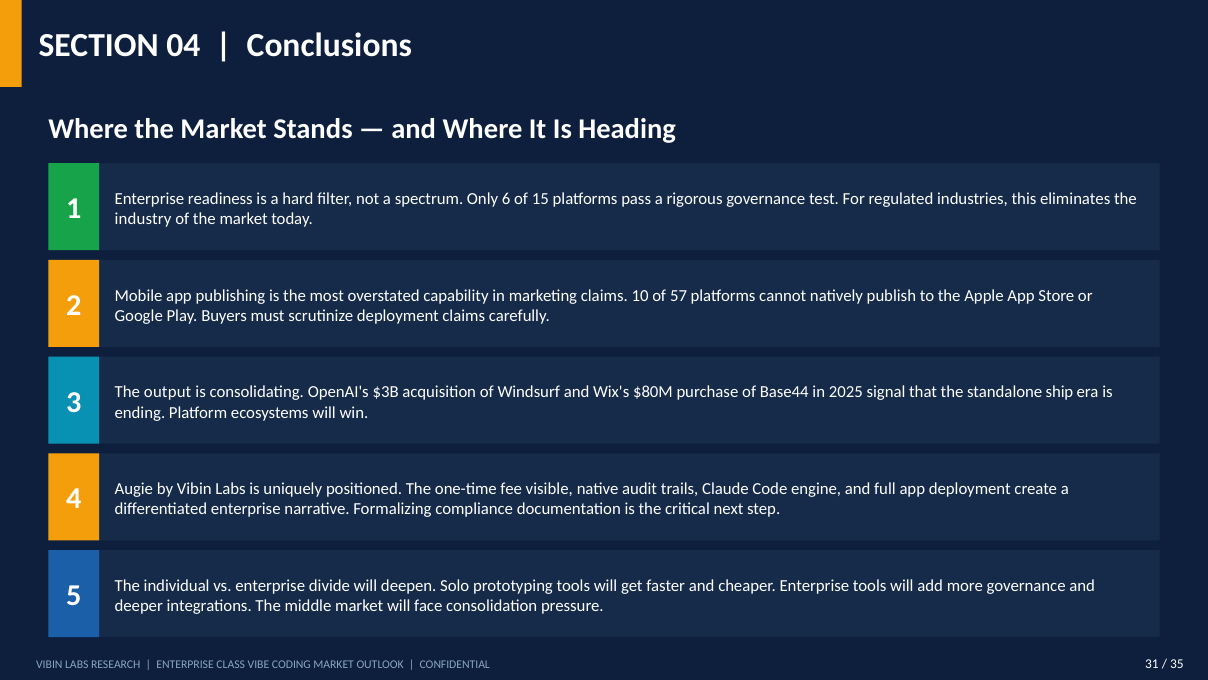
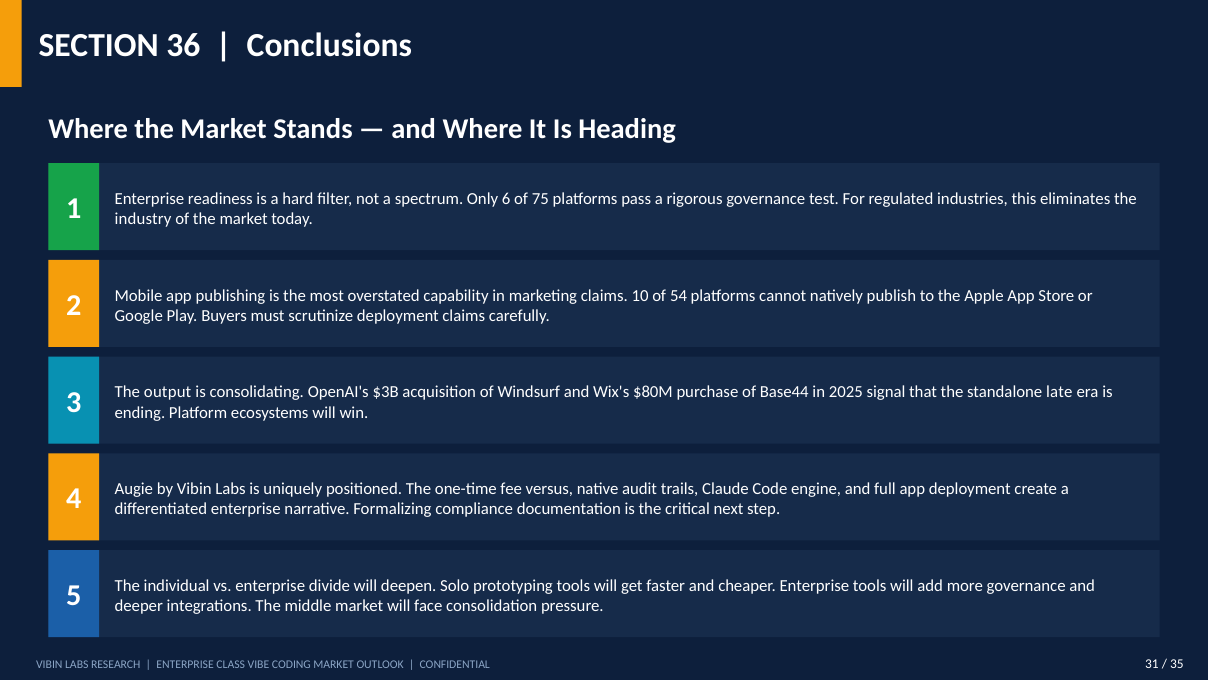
04: 04 -> 36
15: 15 -> 75
57: 57 -> 54
ship: ship -> late
visible: visible -> versus
